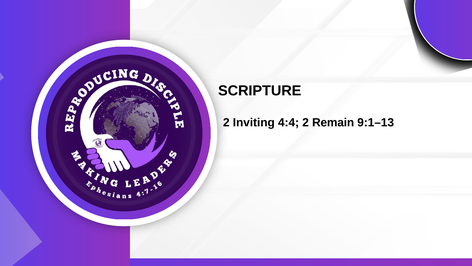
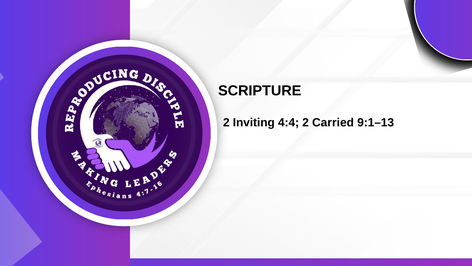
Remain: Remain -> Carried
